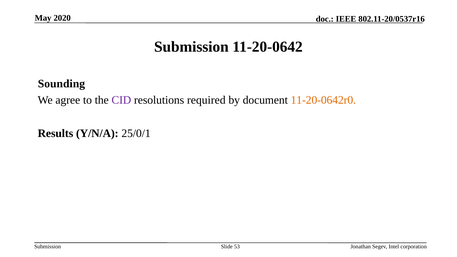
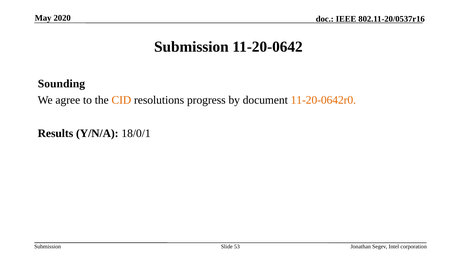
CID colour: purple -> orange
required: required -> progress
25/0/1: 25/0/1 -> 18/0/1
